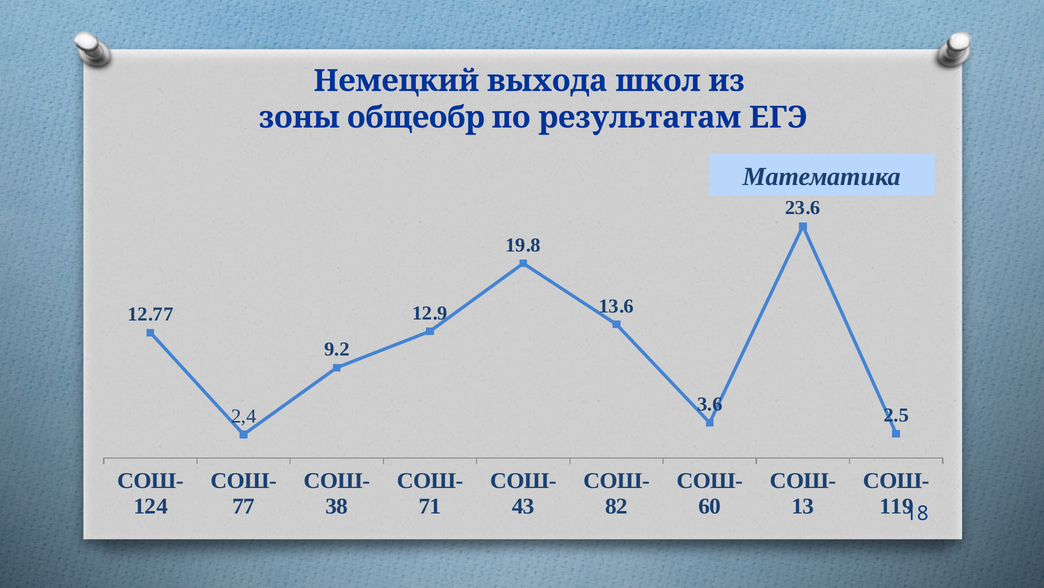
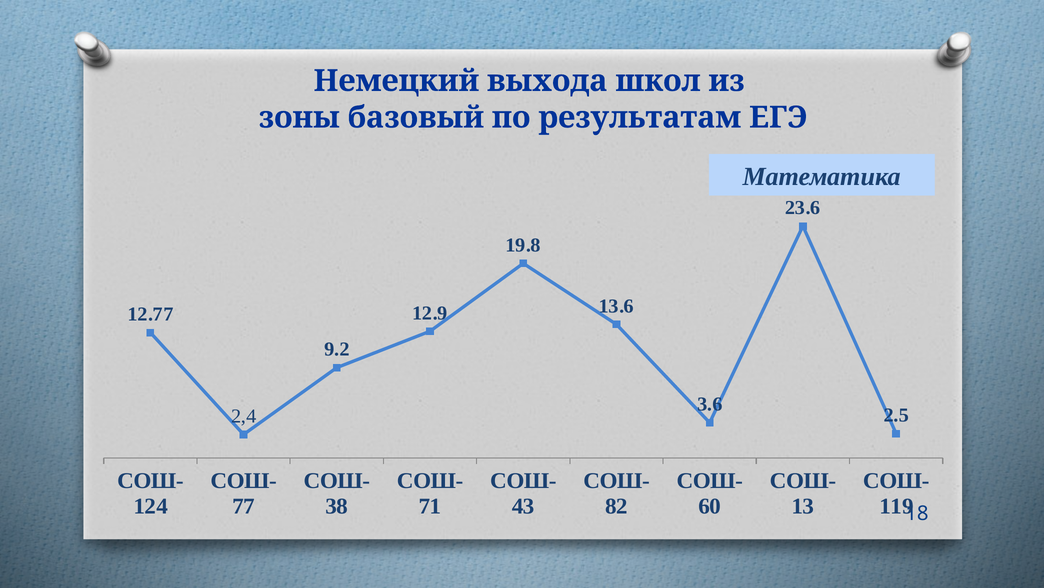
общеобр: общеобр -> базовый
